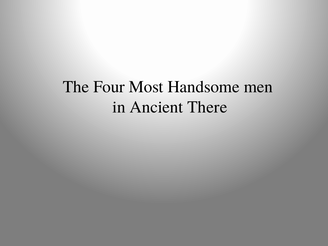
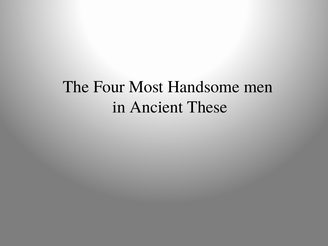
There: There -> These
